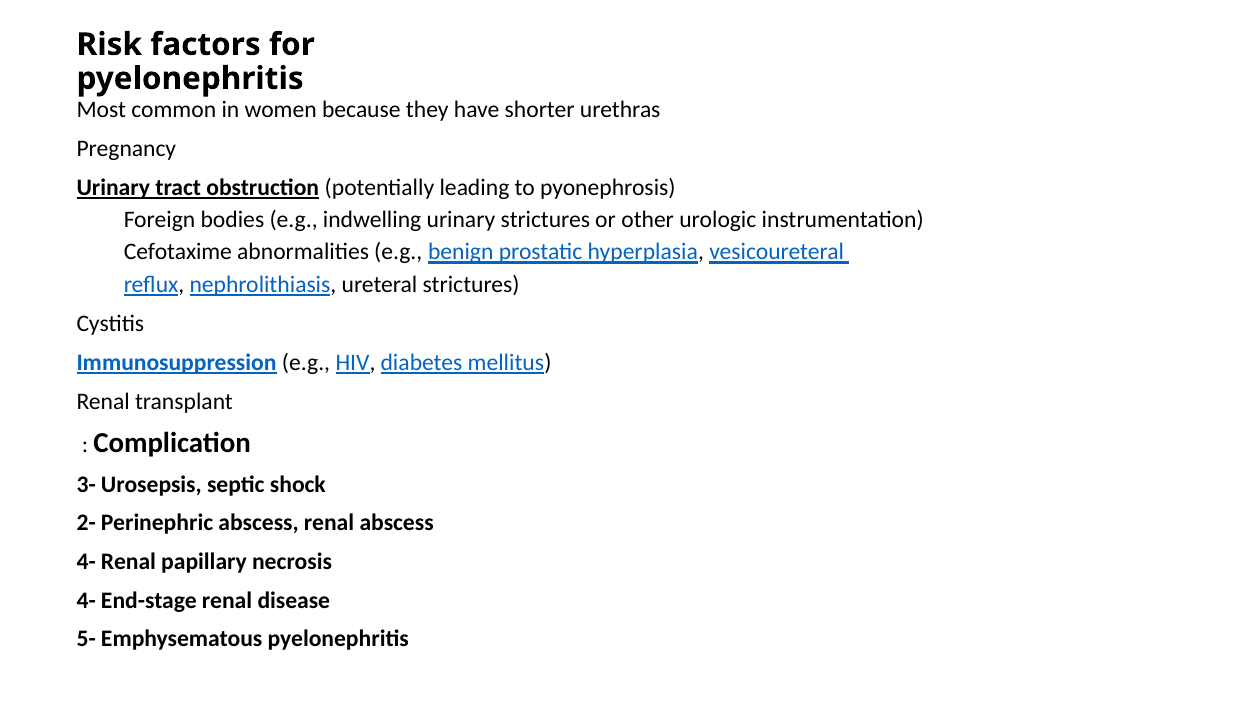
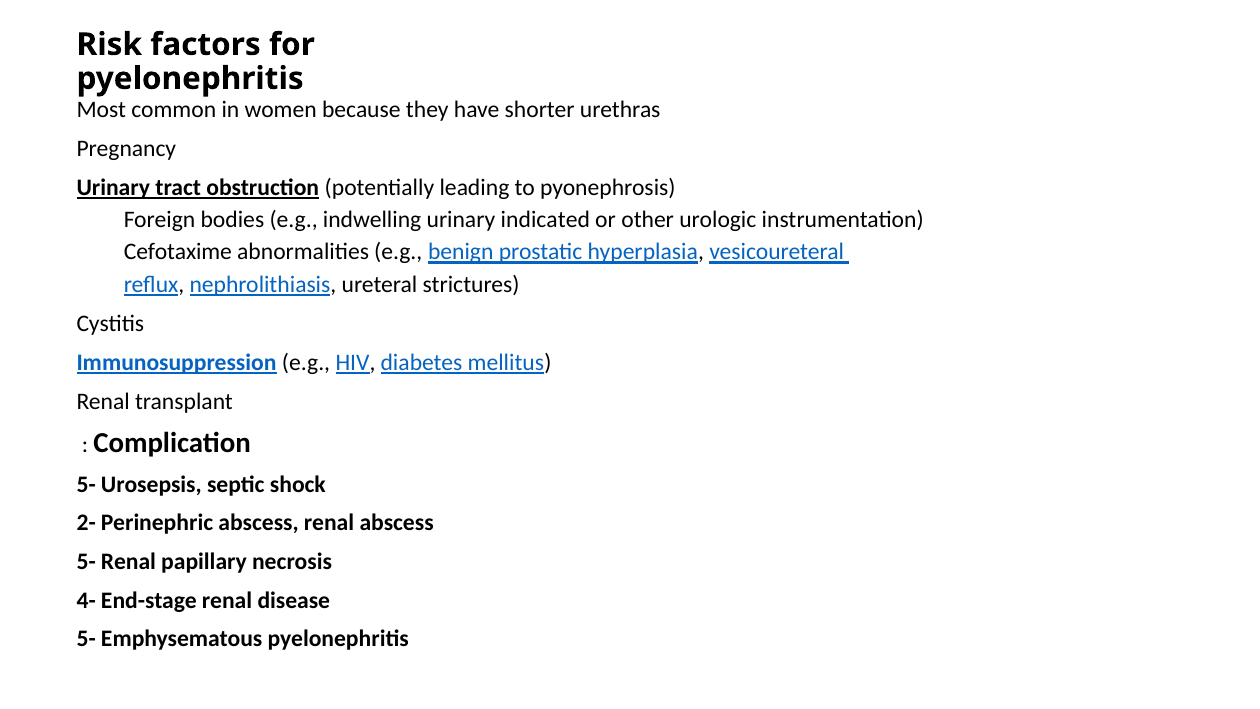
urinary strictures: strictures -> indicated
3- at (86, 484): 3- -> 5-
4- at (86, 561): 4- -> 5-
